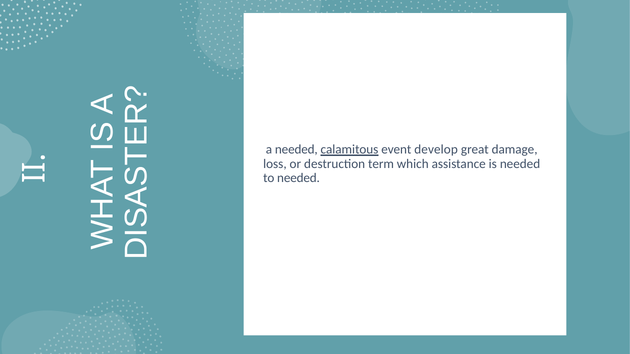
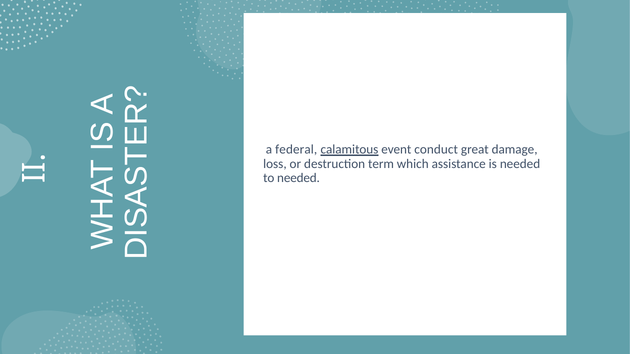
a needed: needed -> federal
develop: develop -> conduct
